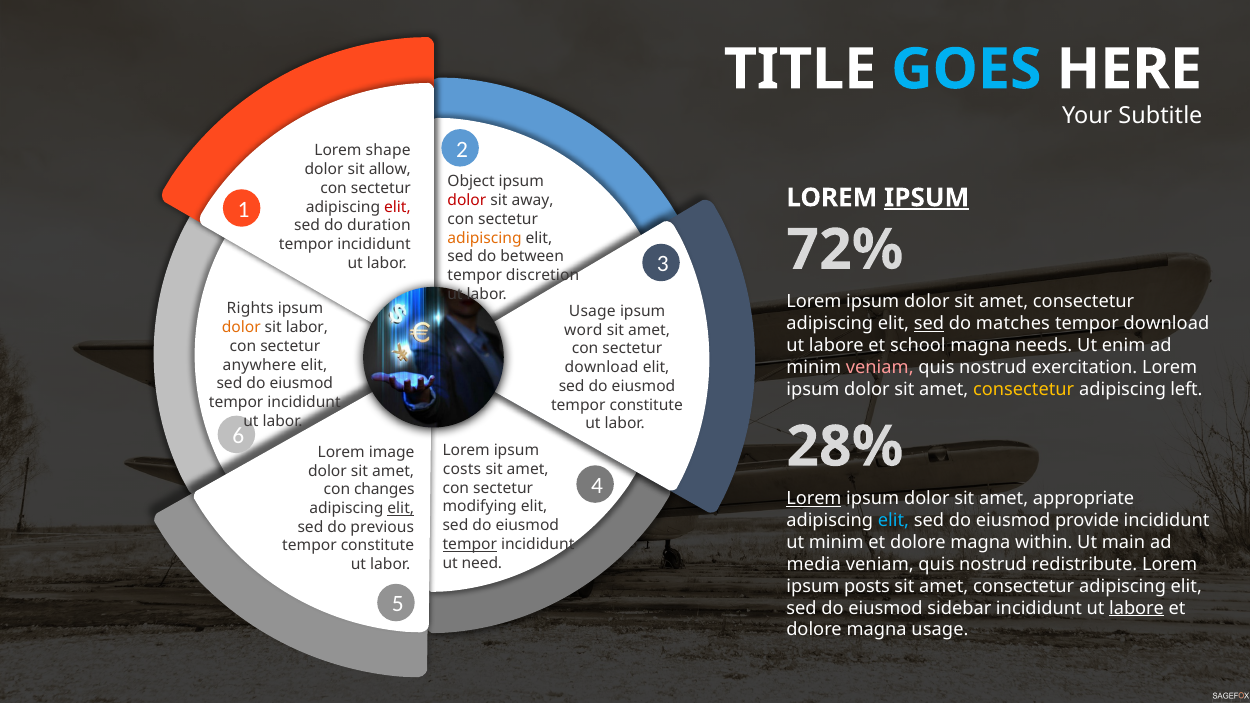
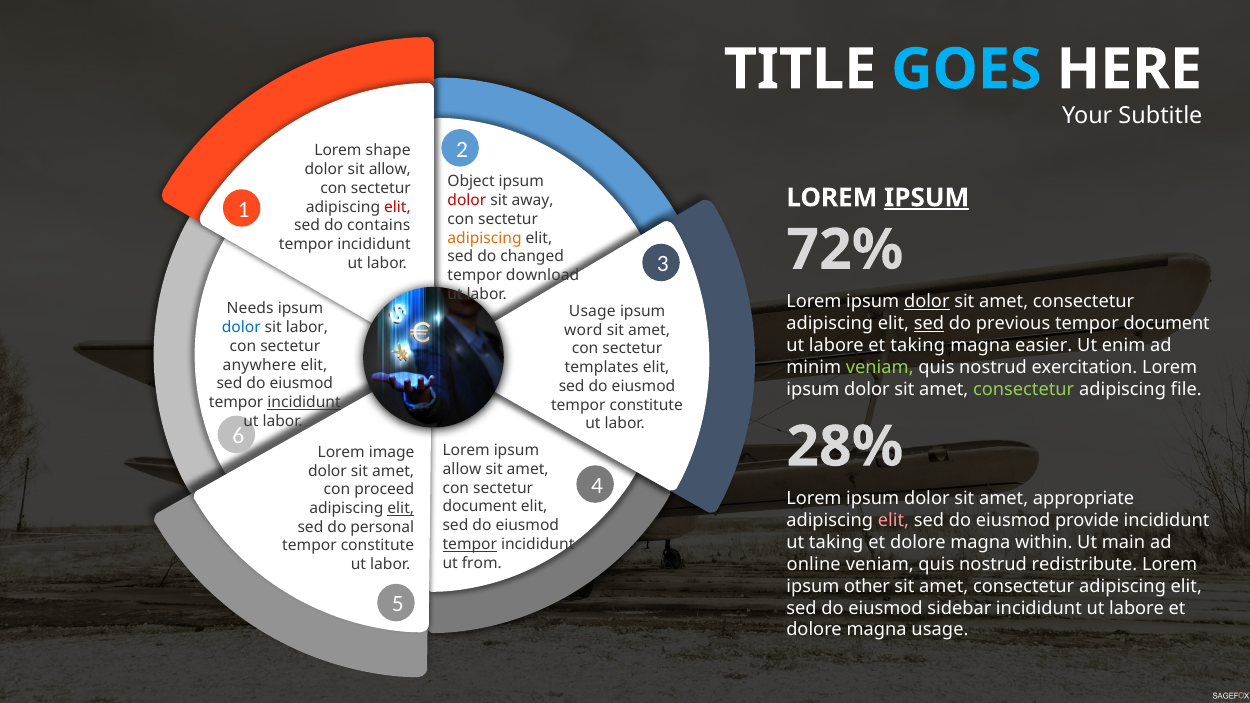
duration: duration -> contains
between: between -> changed
discretion: discretion -> download
dolor at (927, 302) underline: none -> present
Rights: Rights -> Needs
matches: matches -> previous
tempor download: download -> document
dolor at (241, 328) colour: orange -> blue
et school: school -> taking
needs: needs -> easier
veniam at (880, 368) colour: pink -> light green
download at (602, 367): download -> templates
consectetur at (1024, 389) colour: yellow -> light green
left: left -> file
incididunt at (304, 403) underline: none -> present
costs at (462, 469): costs -> allow
changes: changes -> proceed
Lorem at (814, 499) underline: present -> none
modifying at (480, 507): modifying -> document
elit at (893, 521) colour: light blue -> pink
previous: previous -> personal
ut minim: minim -> taking
need: need -> from
media: media -> online
posts: posts -> other
labore at (1137, 608) underline: present -> none
